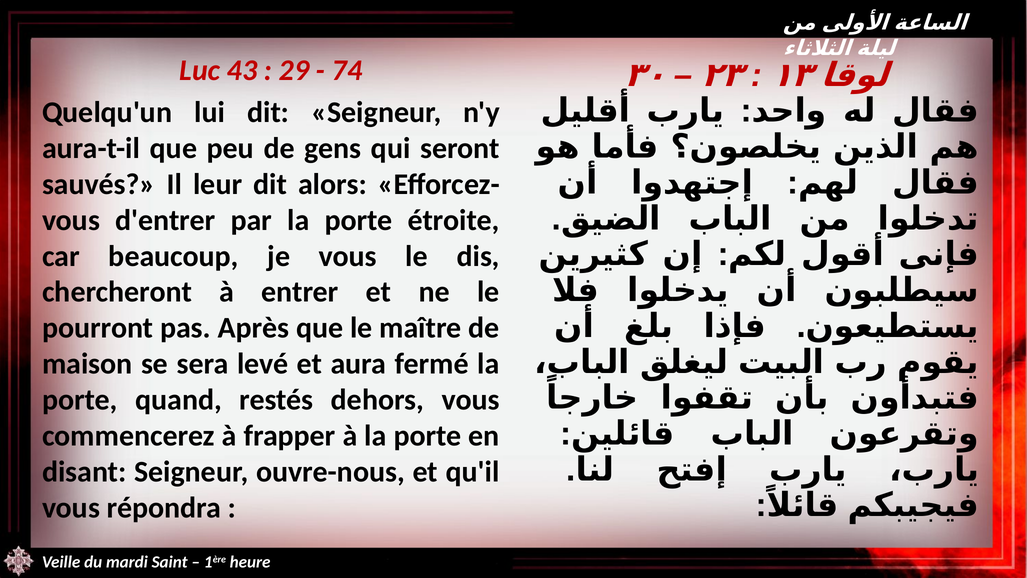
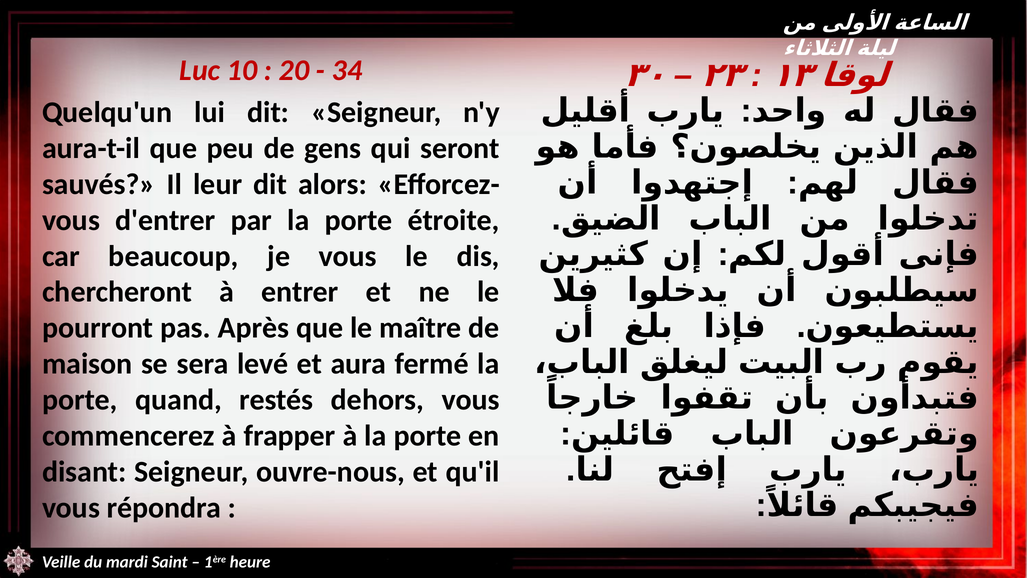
43: 43 -> 10
29: 29 -> 20
74: 74 -> 34
